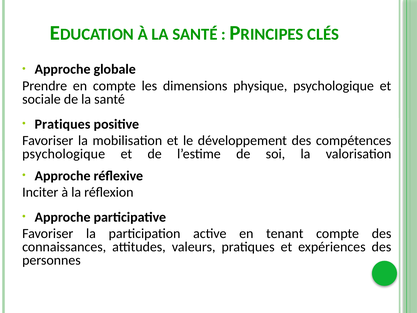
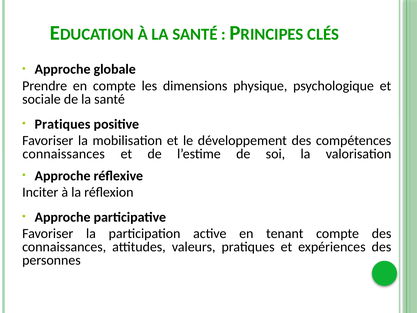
psychologique at (64, 154): psychologique -> connaissances
